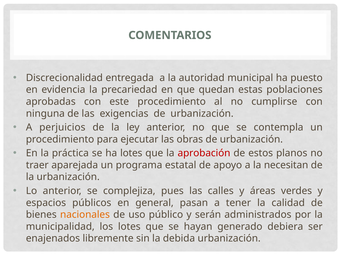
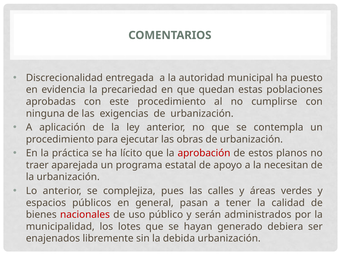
perjuicios: perjuicios -> aplicación
ha lotes: lotes -> lícito
nacionales colour: orange -> red
